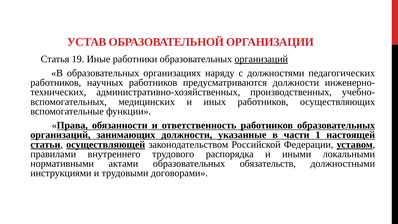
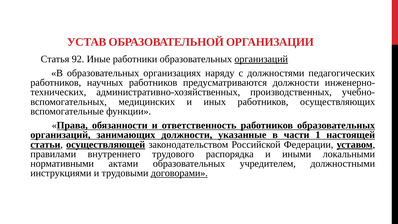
19: 19 -> 92
обязательств: обязательств -> учредителем
договорами underline: none -> present
